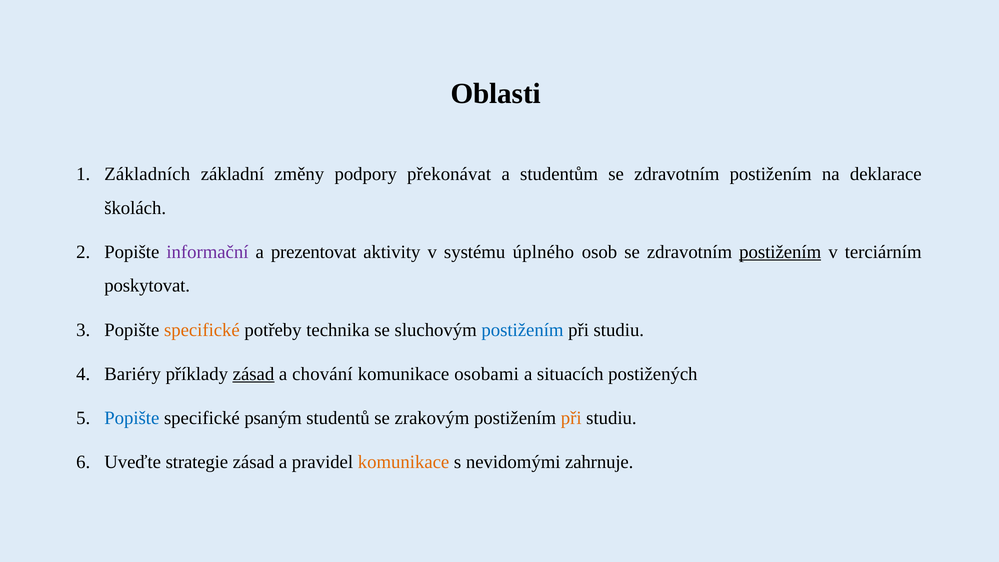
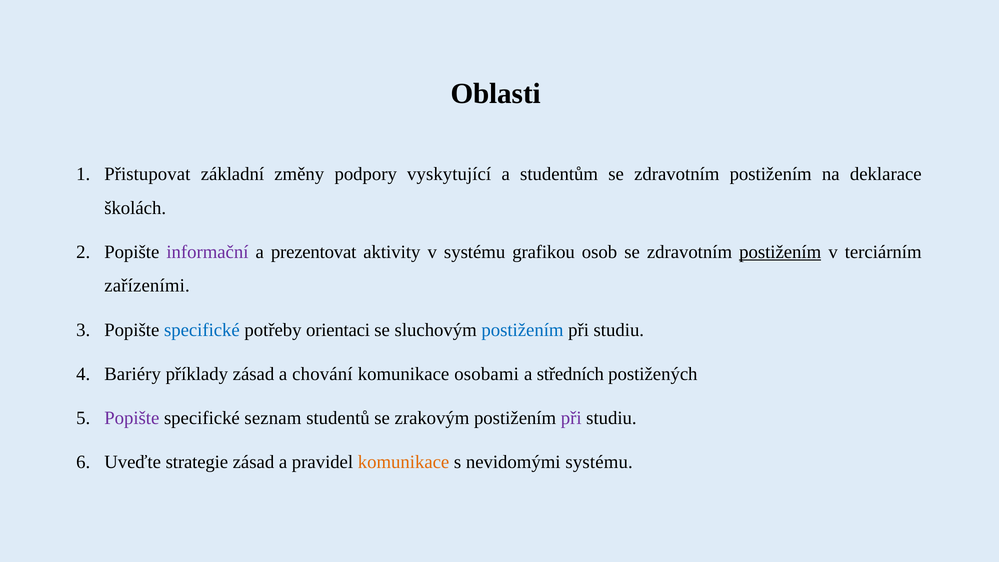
Základních: Základních -> Přistupovat
překonávat: překonávat -> vyskytující
úplného: úplného -> grafikou
poskytovat: poskytovat -> zařízeními
specifické at (202, 330) colour: orange -> blue
technika: technika -> orientaci
zásad at (253, 374) underline: present -> none
situacích: situacích -> středních
Popište at (132, 418) colour: blue -> purple
psaným: psaným -> seznam
při at (571, 418) colour: orange -> purple
nevidomými zahrnuje: zahrnuje -> systému
